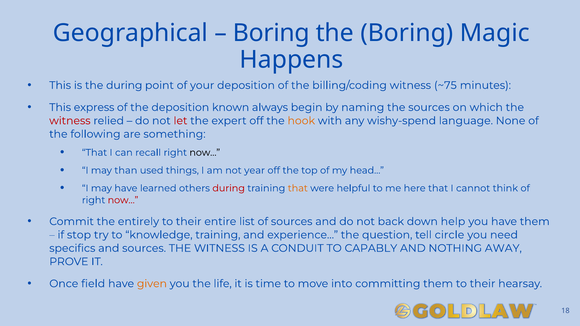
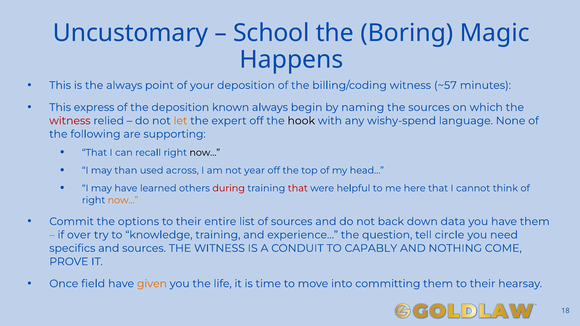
Geographical: Geographical -> Uncustomary
Boring at (271, 33): Boring -> School
the during: during -> always
~75: ~75 -> ~57
let colour: red -> orange
hook colour: orange -> black
something: something -> supporting
things: things -> across
that at (298, 188) colour: orange -> red
now… at (123, 200) colour: red -> orange
entirely: entirely -> options
help: help -> data
stop: stop -> over
AWAY: AWAY -> COME
